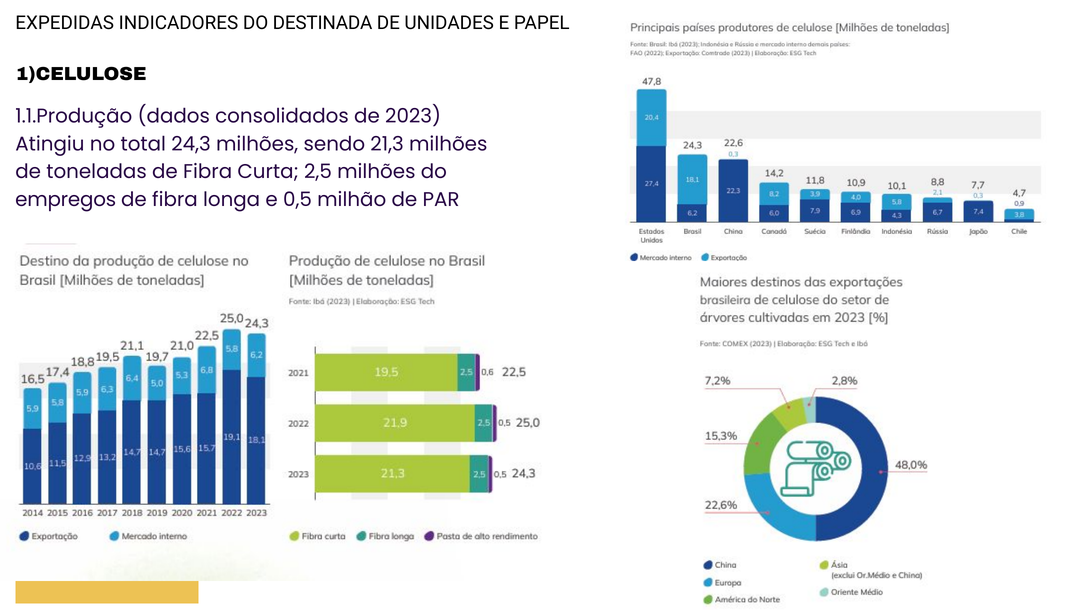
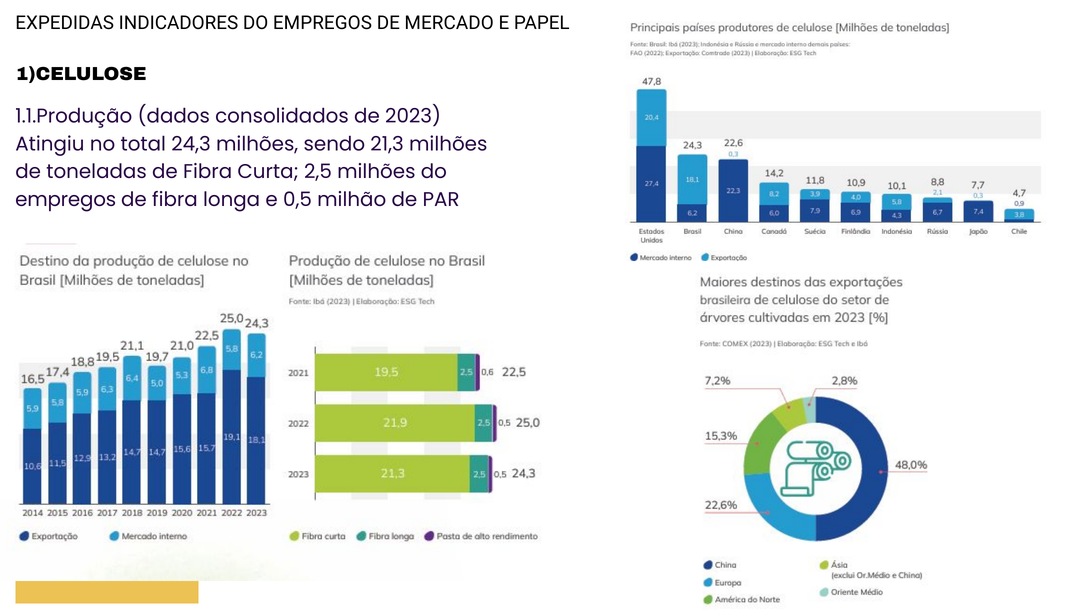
INDICADORES DO DESTINADA: DESTINADA -> EMPREGOS
UNIDADES: UNIDADES -> MERCADO
